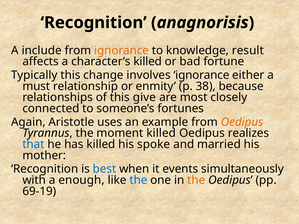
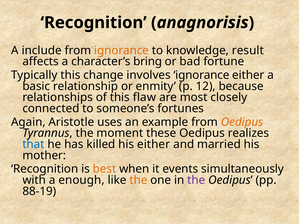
character’s killed: killed -> bring
must: must -> basic
38: 38 -> 12
give: give -> flaw
moment killed: killed -> these
his spoke: spoke -> either
best colour: blue -> orange
the at (138, 180) colour: blue -> orange
the at (196, 180) colour: orange -> purple
69-19: 69-19 -> 88-19
